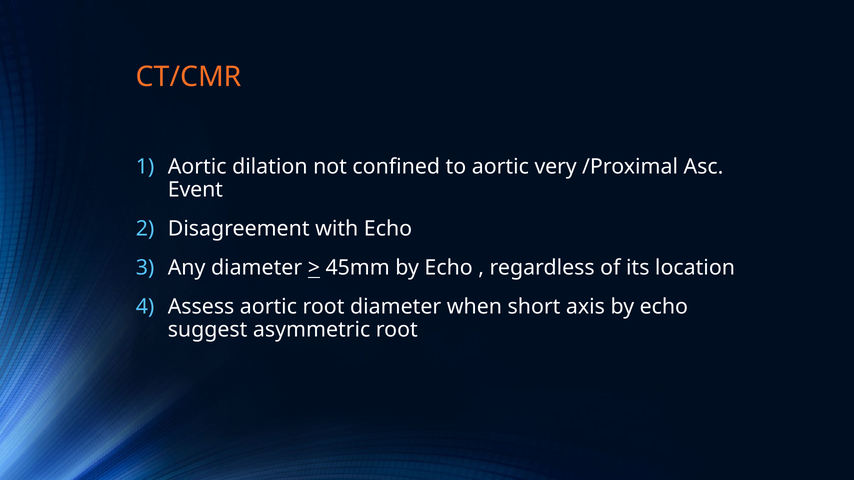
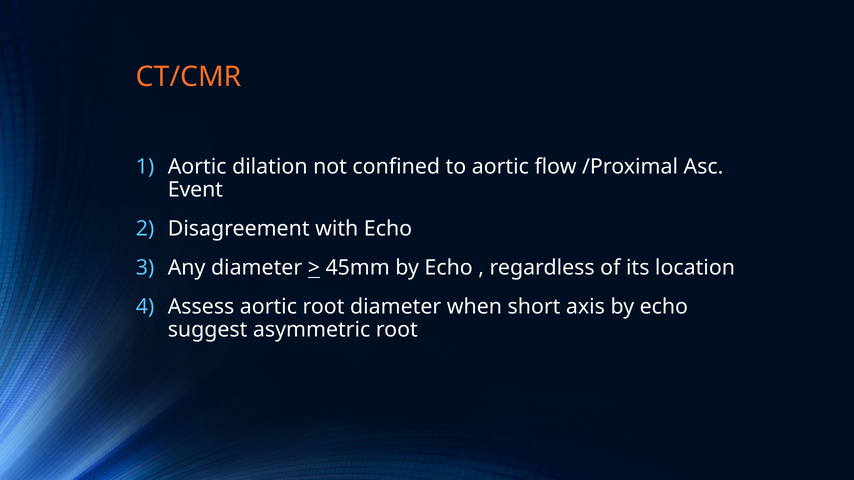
very: very -> flow
